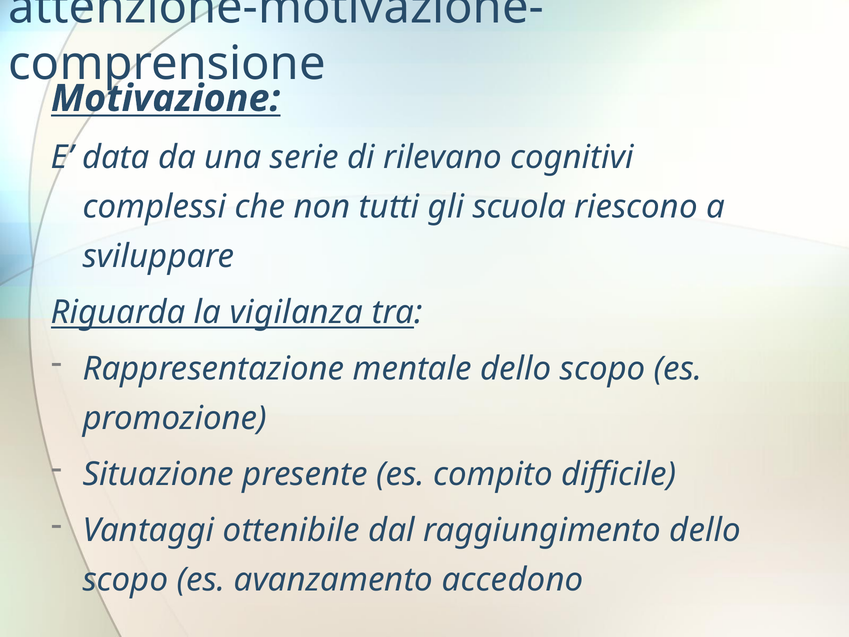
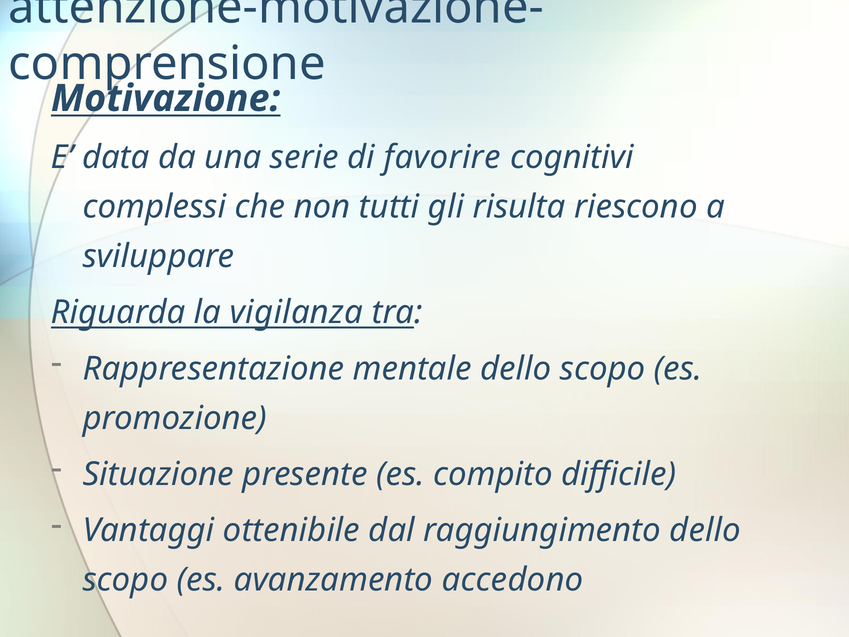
rilevano: rilevano -> favorire
scuola: scuola -> risulta
